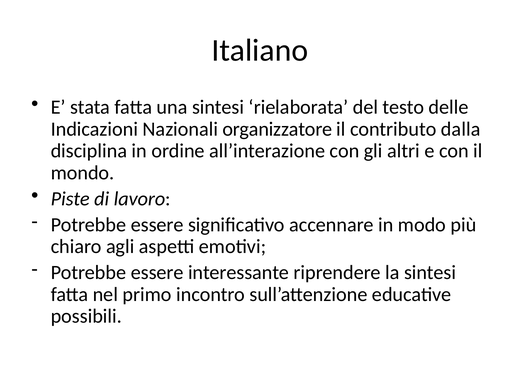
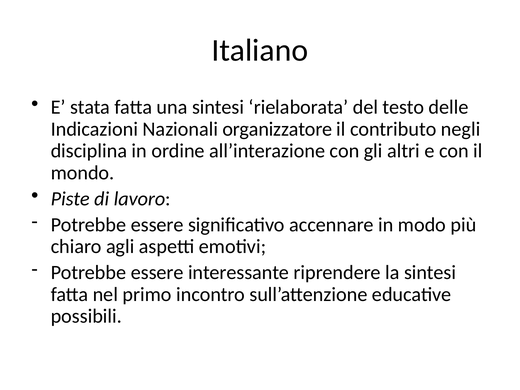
dalla: dalla -> negli
